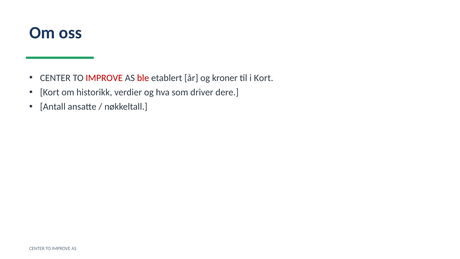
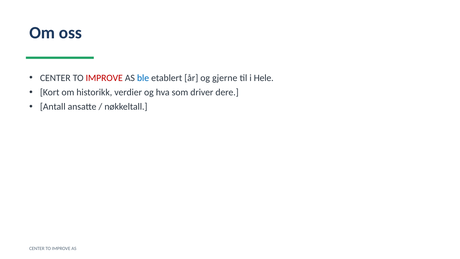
ble colour: red -> blue
kroner: kroner -> gjerne
i Kort: Kort -> Hele
